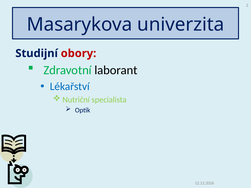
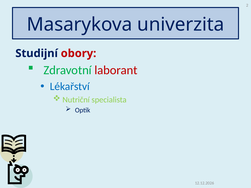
laborant colour: black -> red
